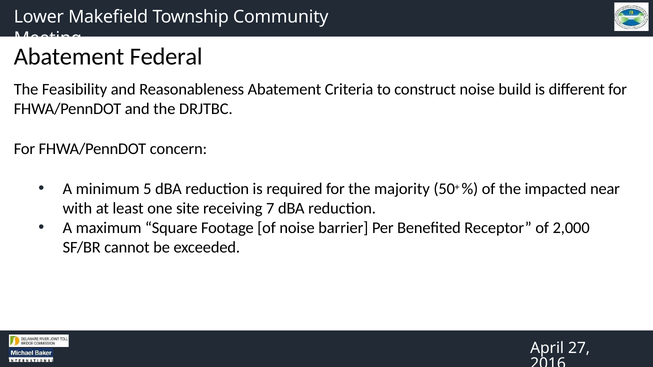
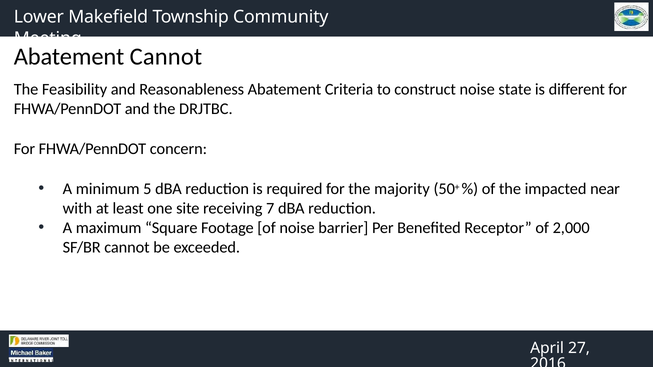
Abatement Federal: Federal -> Cannot
build: build -> state
